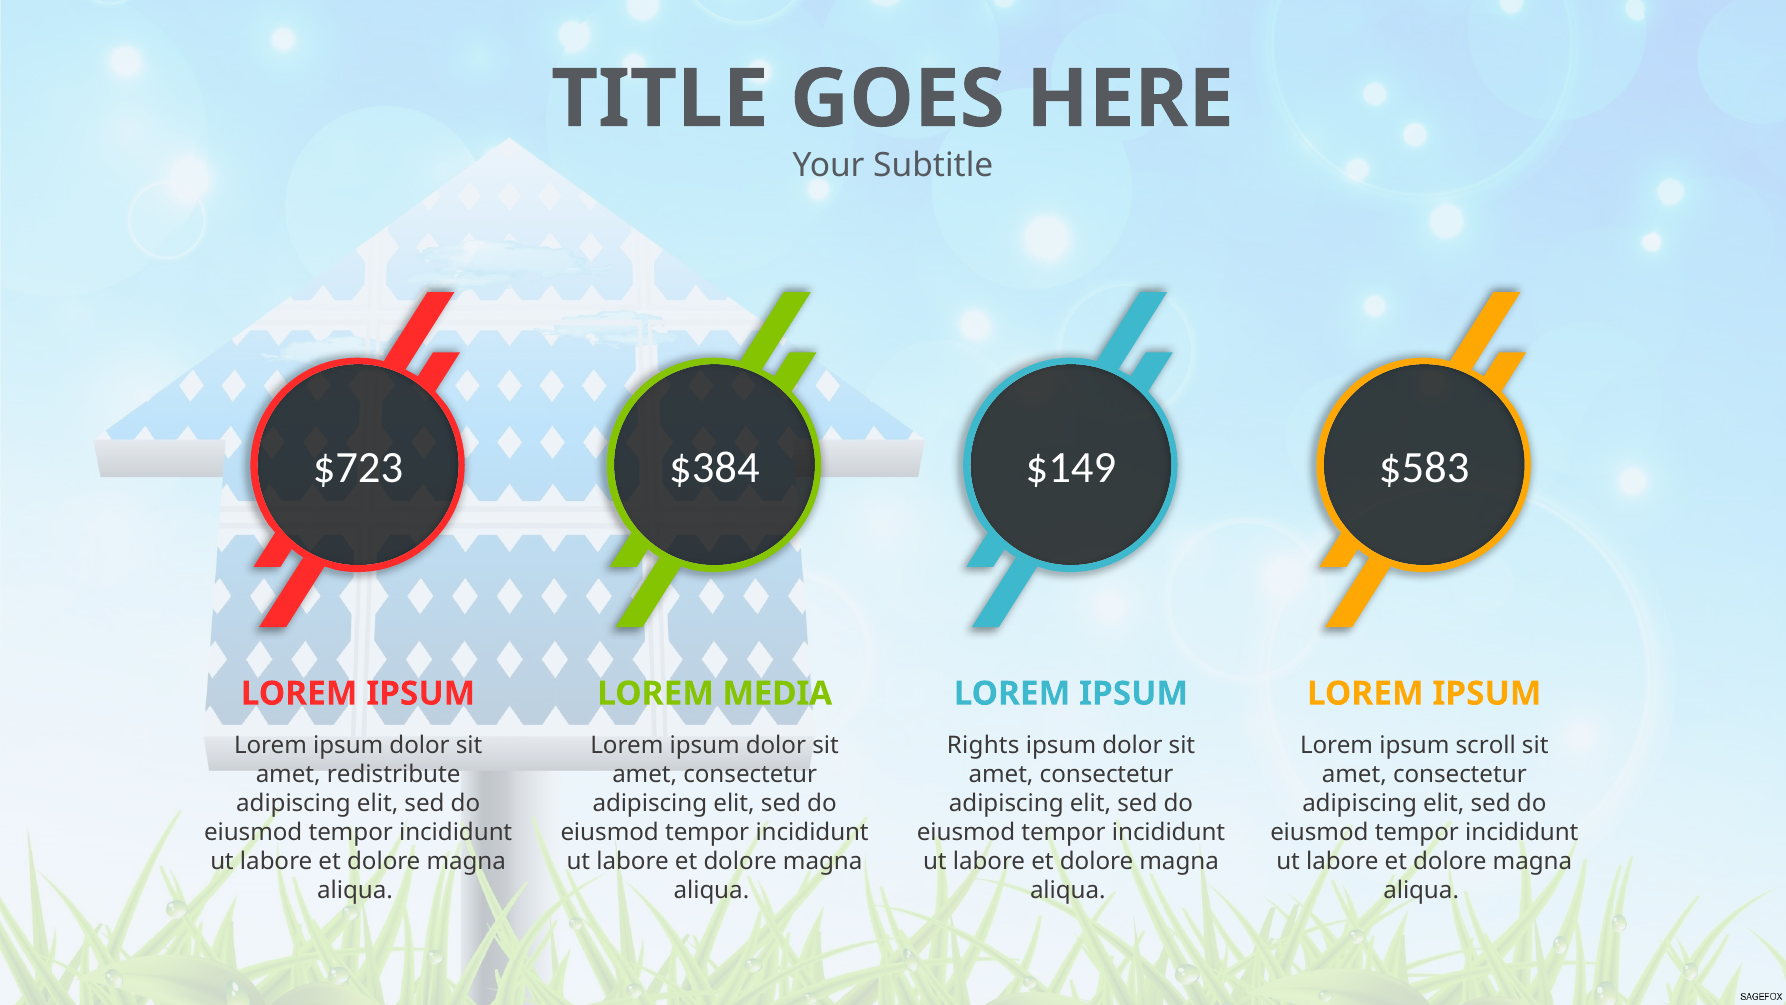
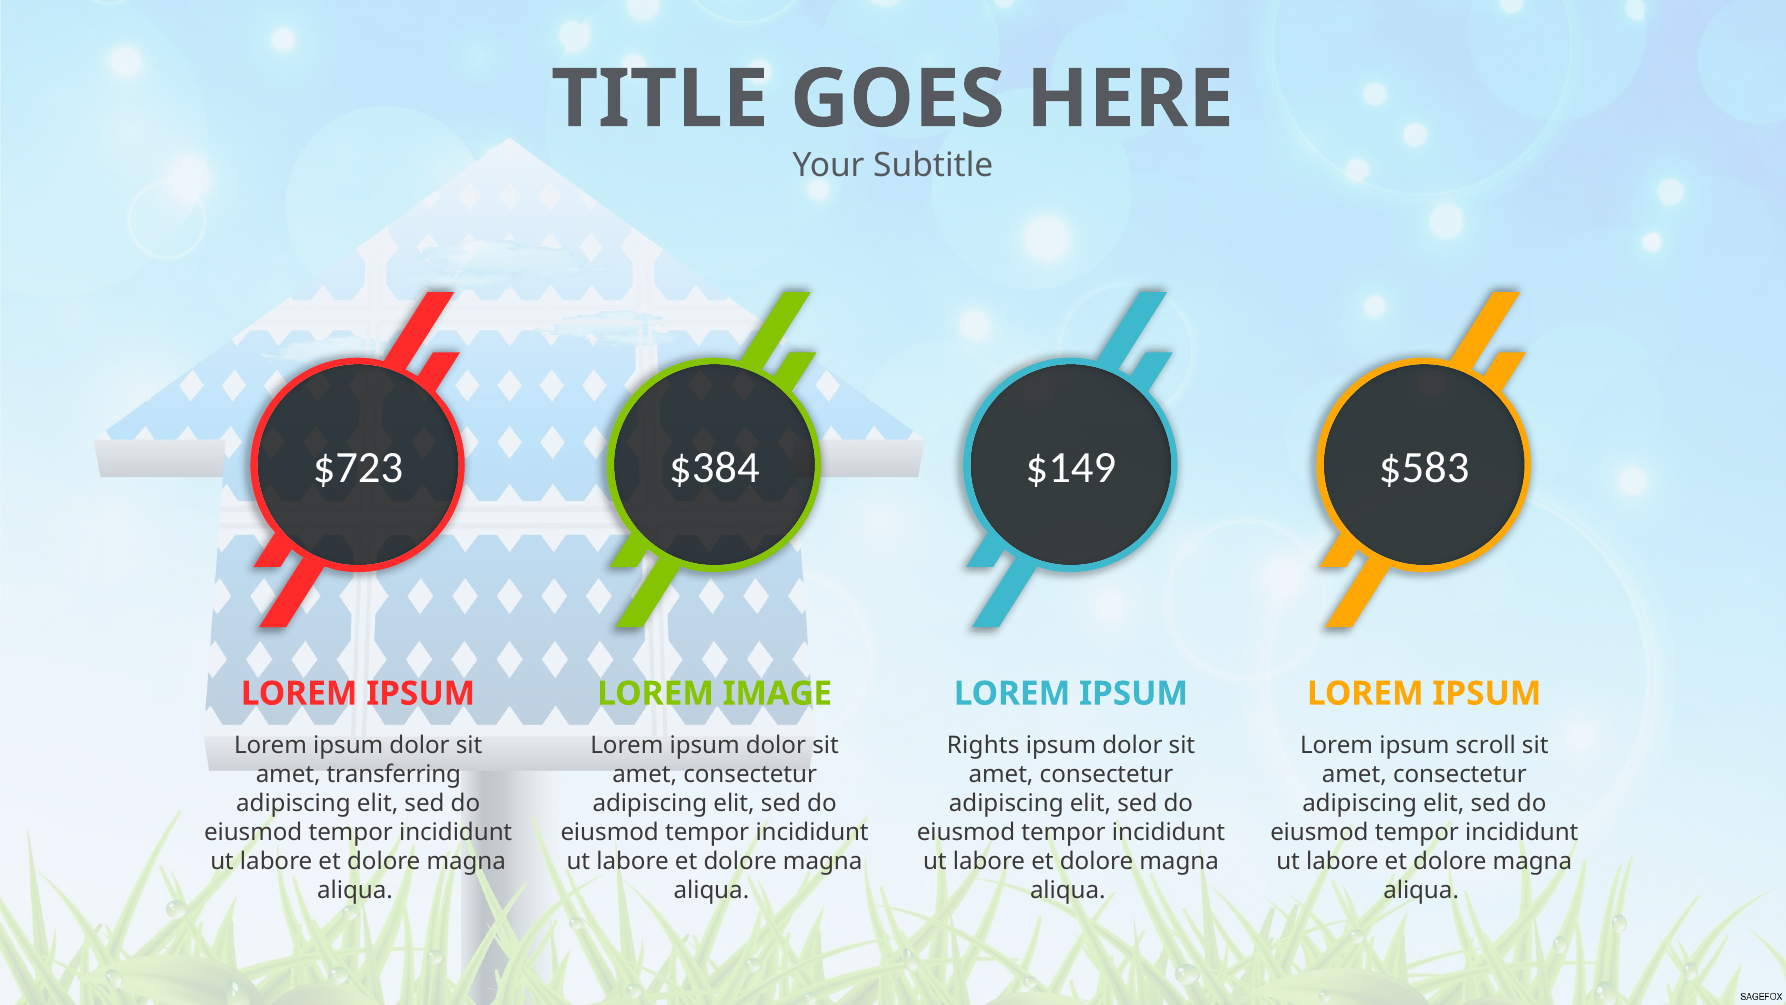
MEDIA: MEDIA -> IMAGE
redistribute: redistribute -> transferring
